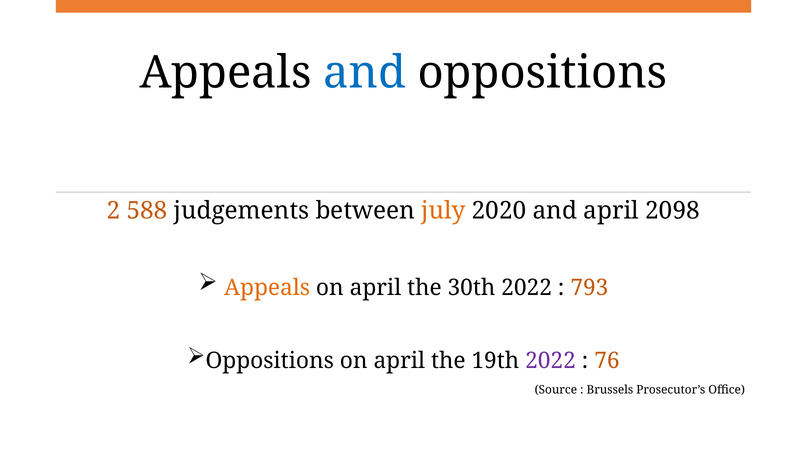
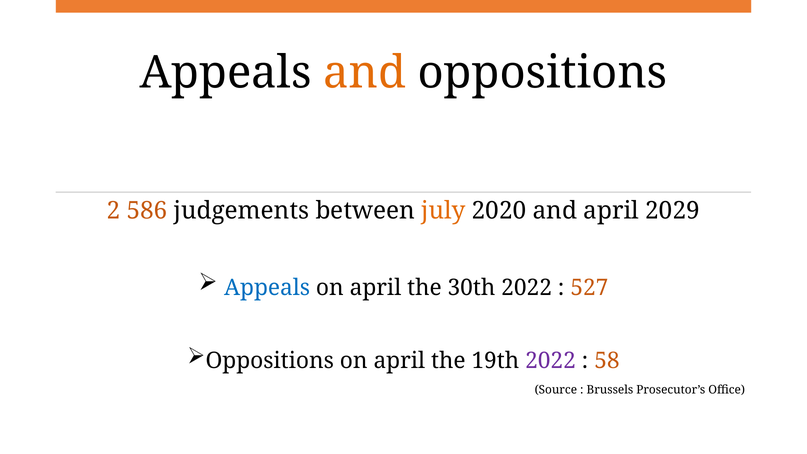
and at (365, 73) colour: blue -> orange
588: 588 -> 586
2098: 2098 -> 2029
Appeals at (267, 288) colour: orange -> blue
793: 793 -> 527
76: 76 -> 58
